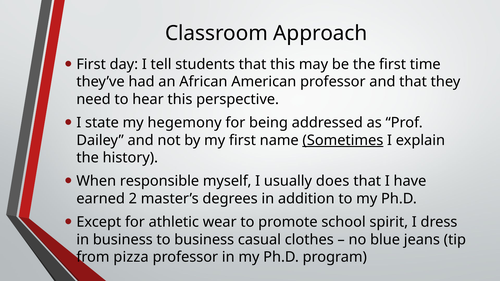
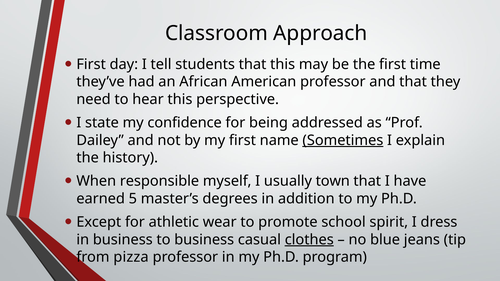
hegemony: hegemony -> confidence
does: does -> town
2: 2 -> 5
clothes underline: none -> present
